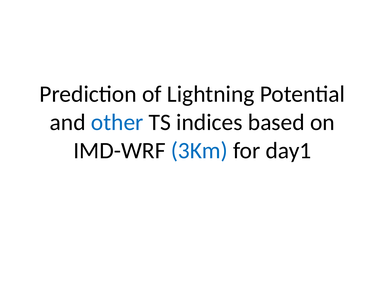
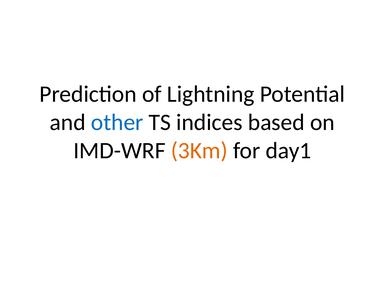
3Km colour: blue -> orange
